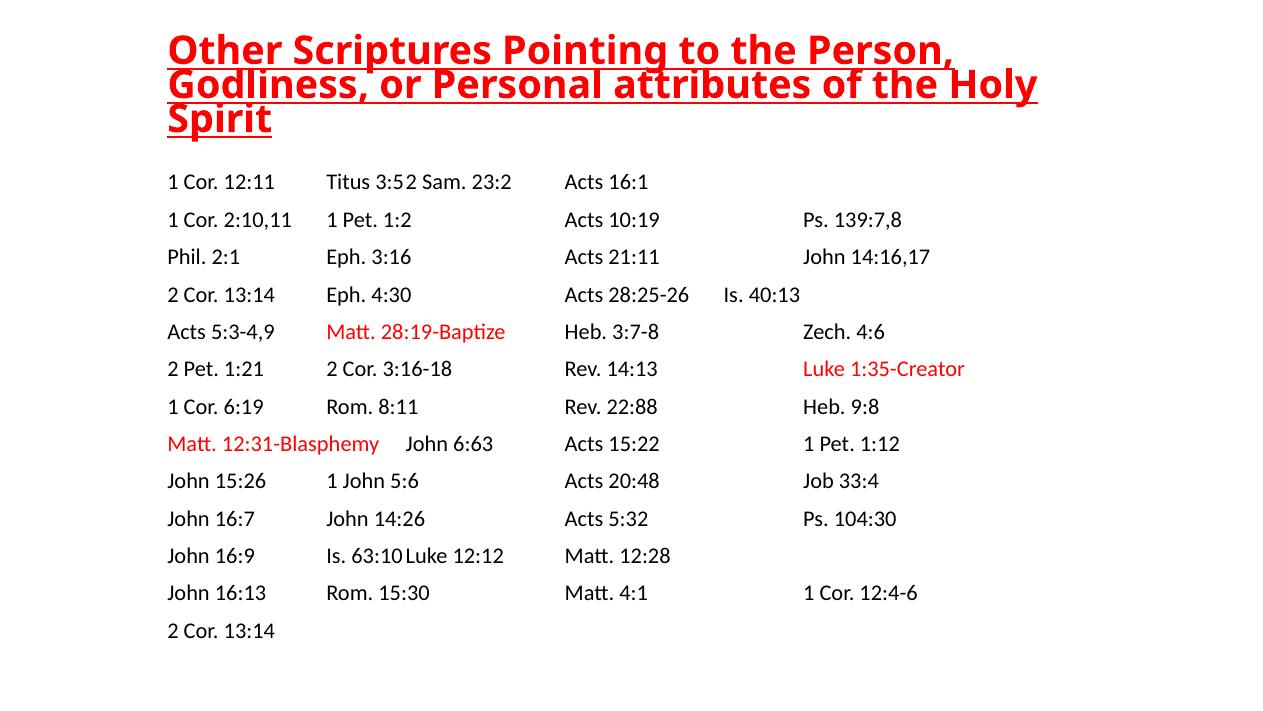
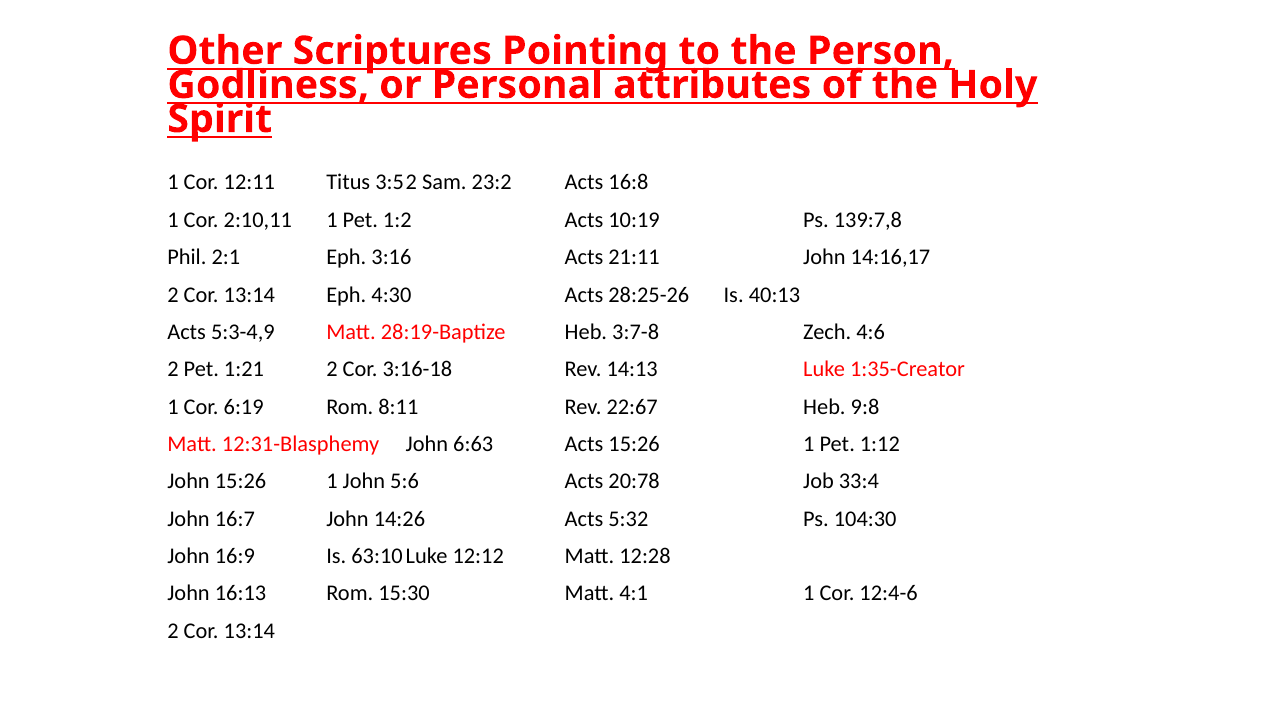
16:1: 16:1 -> 16:8
22:88: 22:88 -> 22:67
Acts 15:22: 15:22 -> 15:26
20:48: 20:48 -> 20:78
